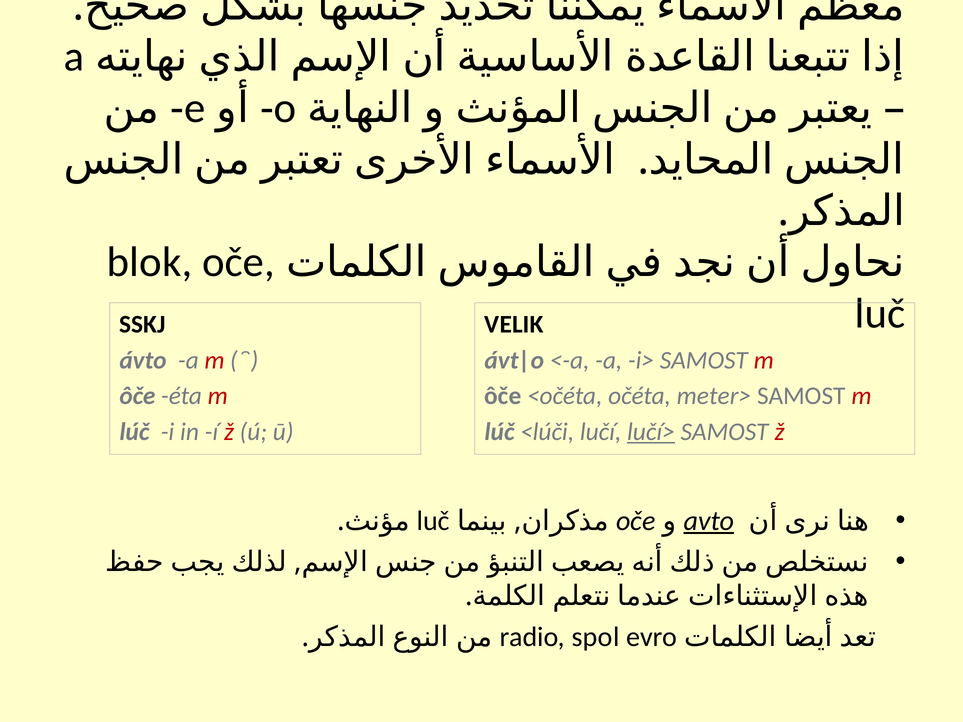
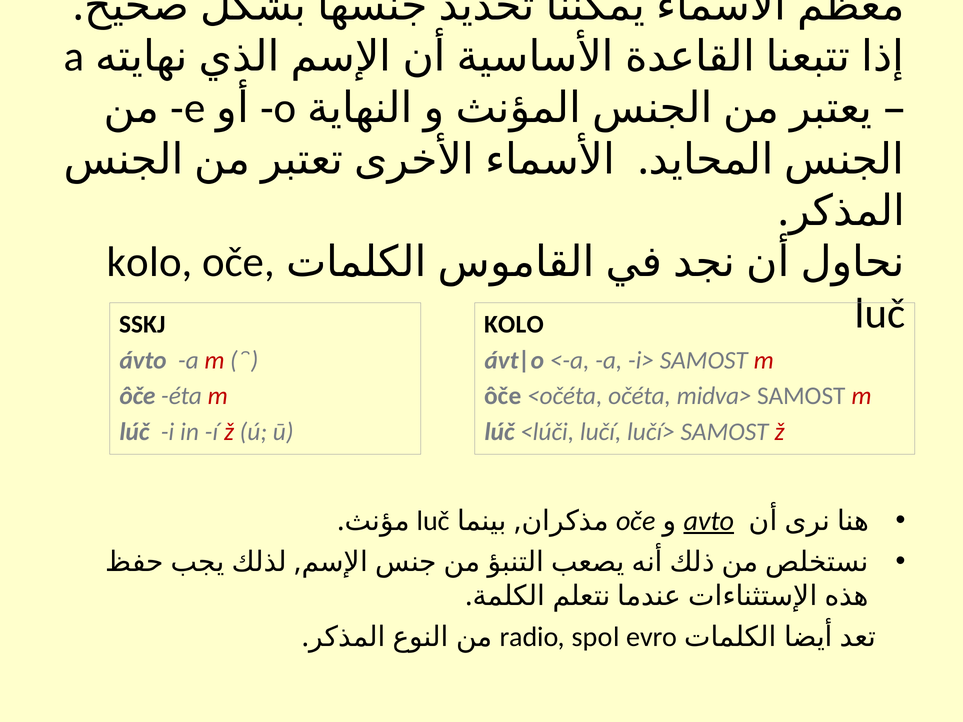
blok at (150, 262): blok -> kolo
VELIK at (514, 325): VELIK -> KOLO
meter>: meter> -> midva>
lučí> underline: present -> none
